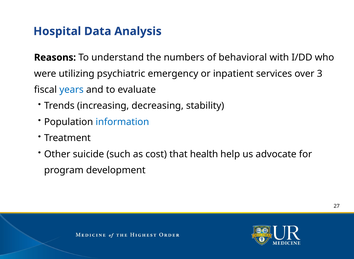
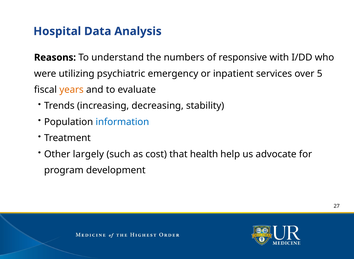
behavioral: behavioral -> responsive
3: 3 -> 5
years colour: blue -> orange
suicide: suicide -> largely
